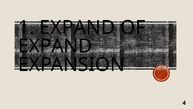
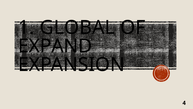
1 EXPAND: EXPAND -> GLOBAL
